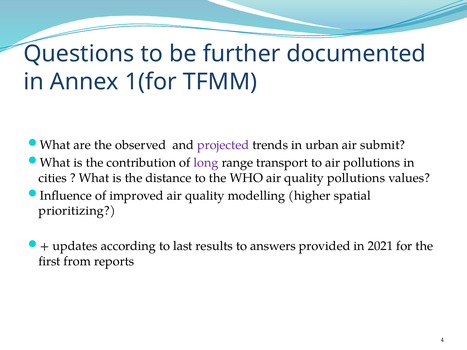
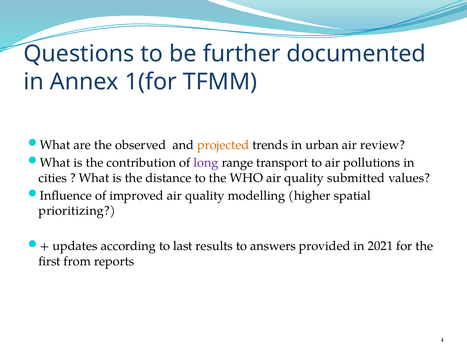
projected colour: purple -> orange
submit: submit -> review
quality pollutions: pollutions -> submitted
